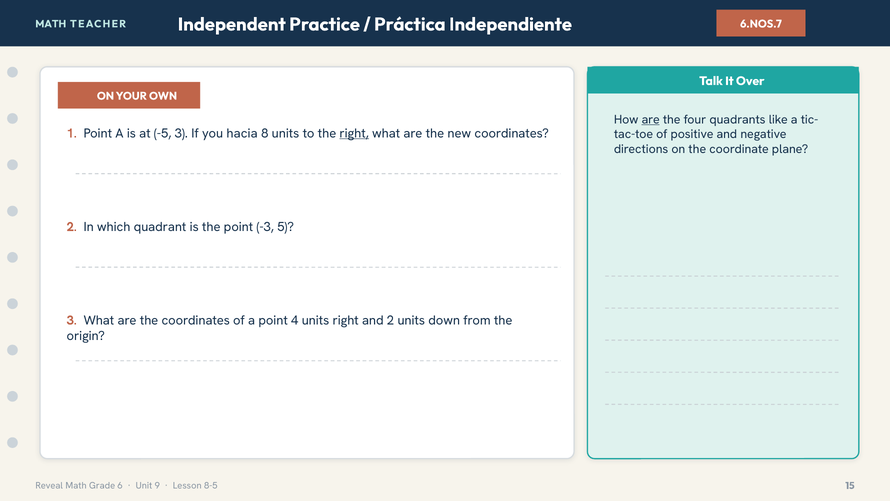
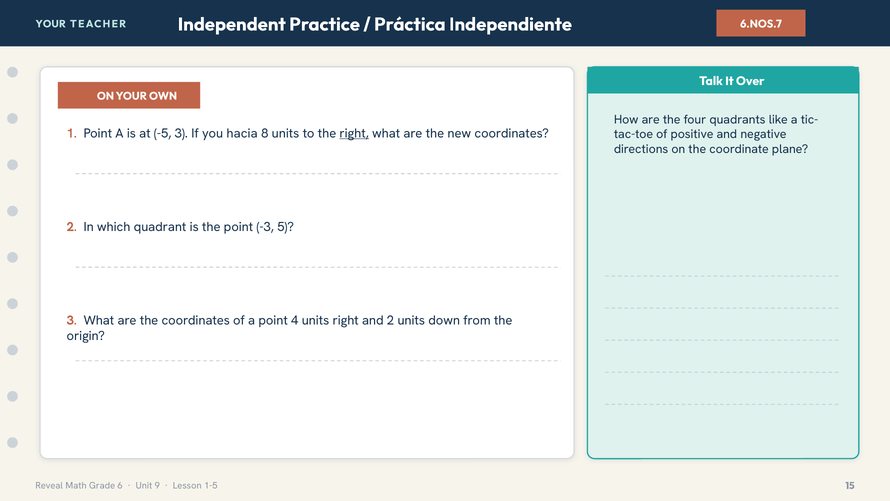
MATH at (51, 24): MATH -> YOUR
are at (651, 119) underline: present -> none
8-5: 8-5 -> 1-5
